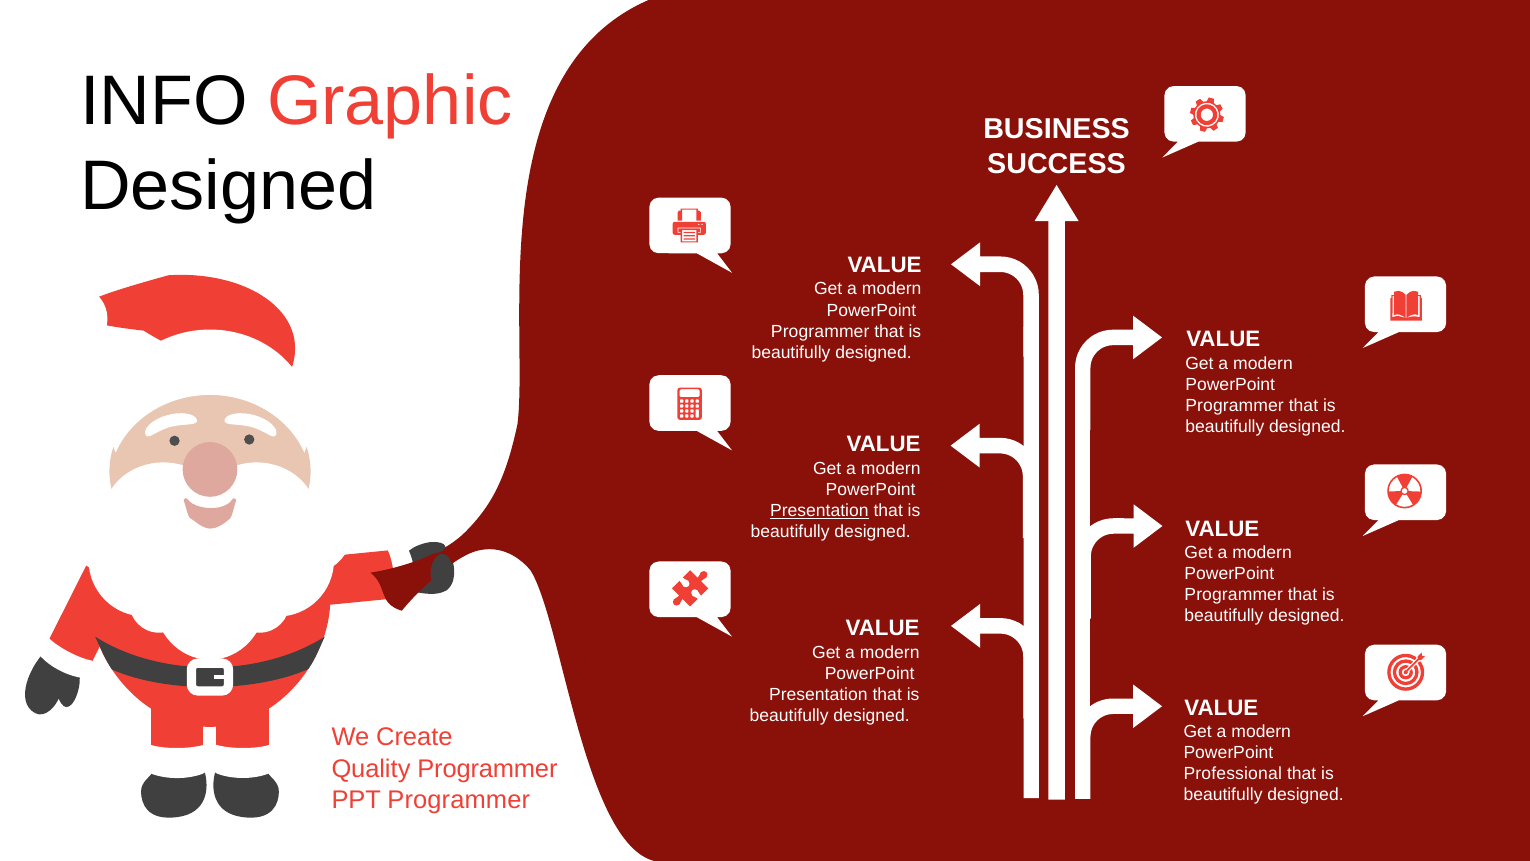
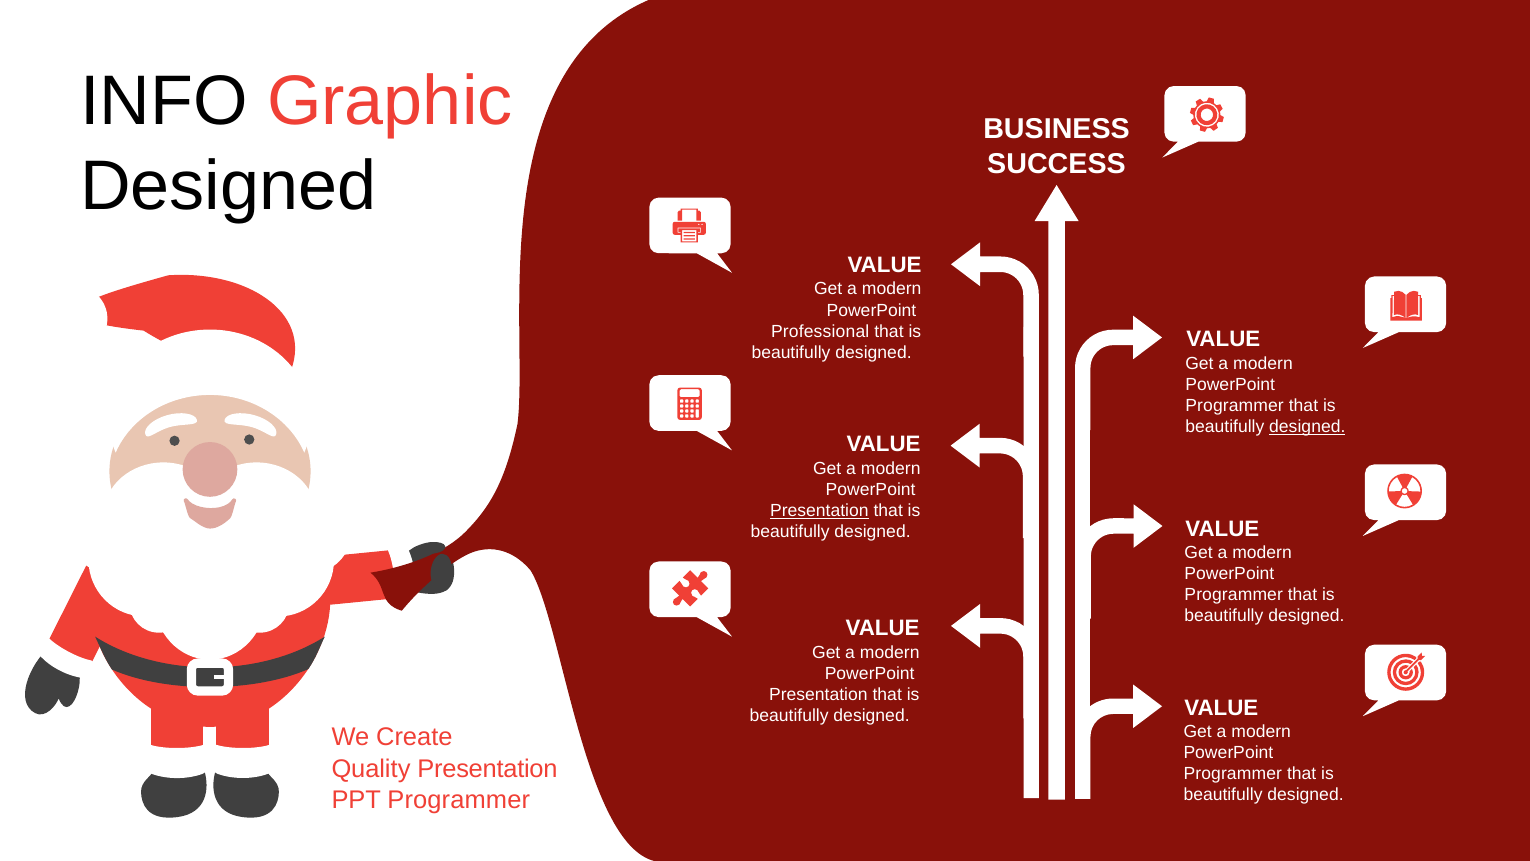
Programmer at (820, 331): Programmer -> Professional
designed at (1307, 426) underline: none -> present
Quality Programmer: Programmer -> Presentation
Professional at (1233, 774): Professional -> Programmer
